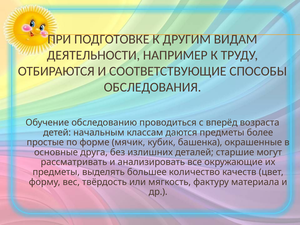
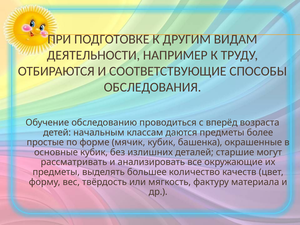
основные друга: друга -> кубик
